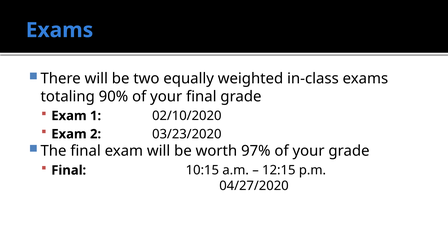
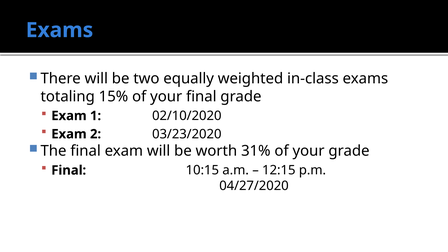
90%: 90% -> 15%
97%: 97% -> 31%
